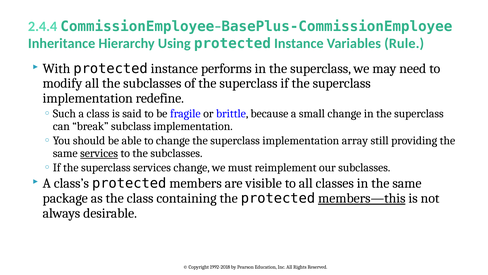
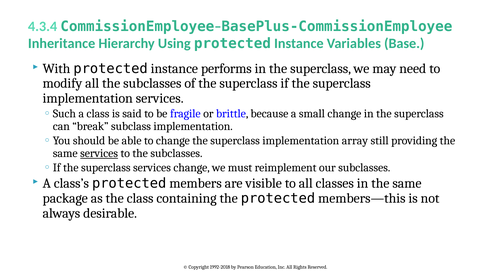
2.4.4: 2.4.4 -> 4.3.4
Rule: Rule -> Base
implementation redefine: redefine -> services
members—this underline: present -> none
